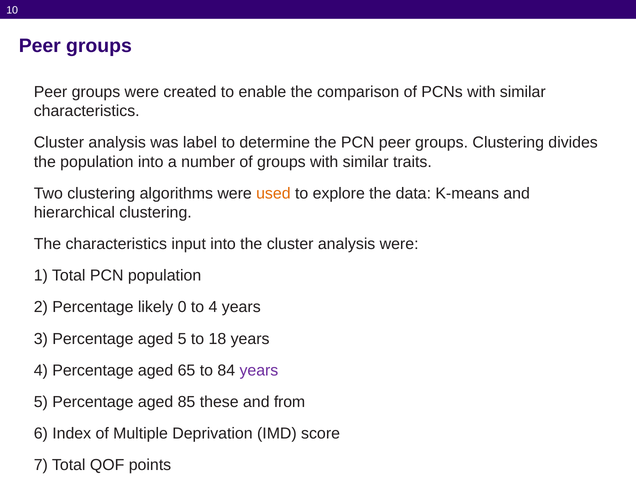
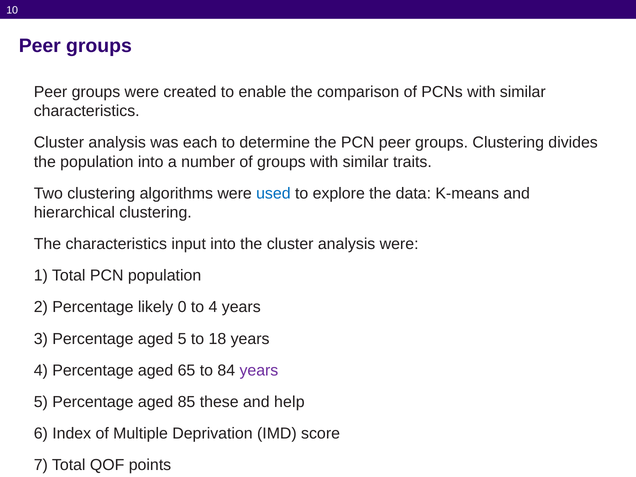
label: label -> each
used colour: orange -> blue
from: from -> help
